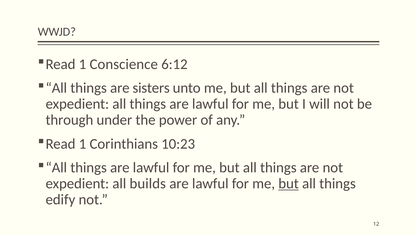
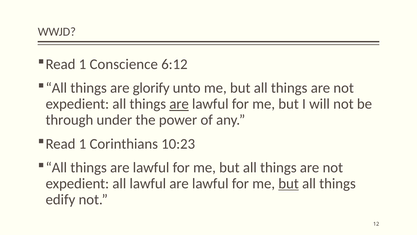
sisters: sisters -> glorify
are at (179, 104) underline: none -> present
all builds: builds -> lawful
